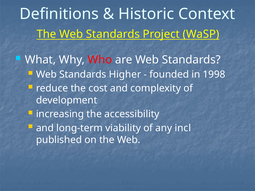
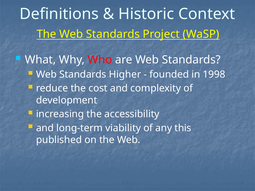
incl: incl -> this
